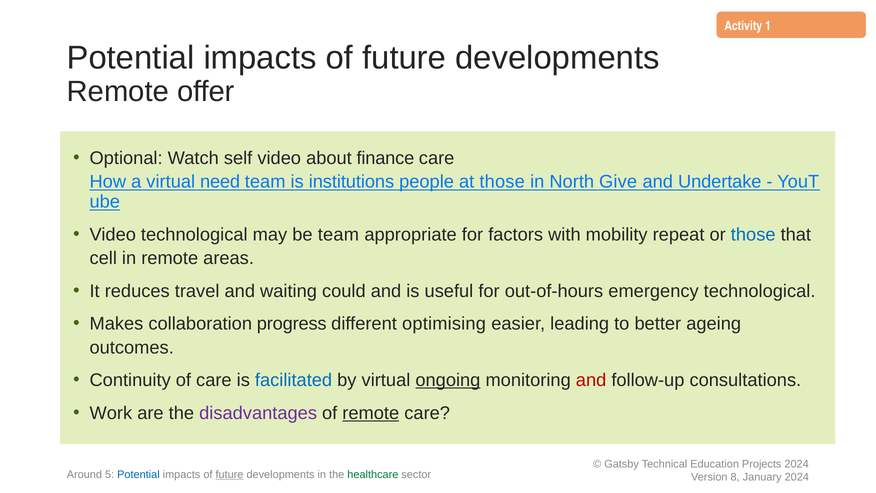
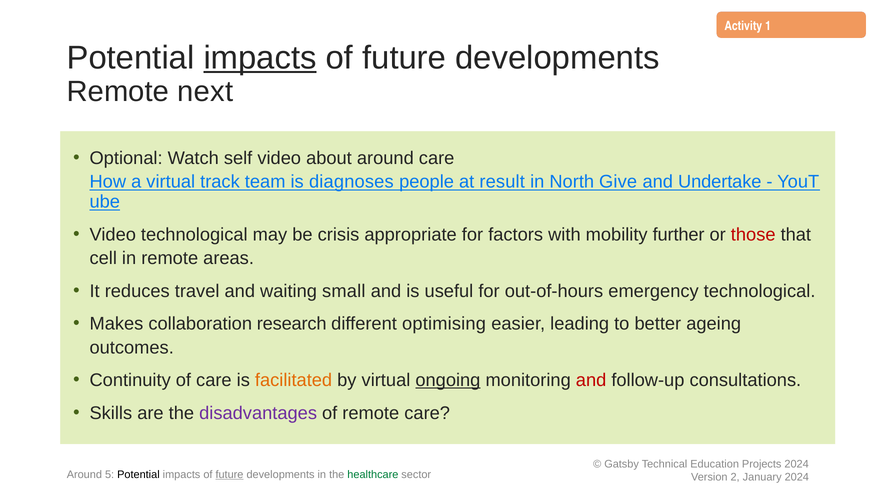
impacts at (260, 58) underline: none -> present
offer: offer -> next
about finance: finance -> around
need: need -> track
institutions: institutions -> diagnoses
at those: those -> result
be team: team -> crisis
repeat: repeat -> further
those at (753, 234) colour: blue -> red
could: could -> small
progress: progress -> research
facilitated colour: blue -> orange
Work: Work -> Skills
remote at (371, 413) underline: present -> none
Potential at (138, 474) colour: blue -> black
8: 8 -> 2
